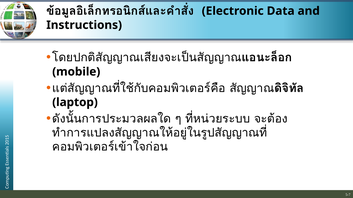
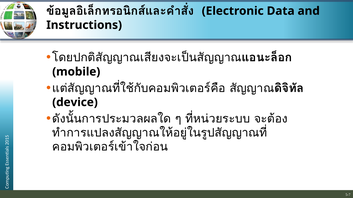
laptop: laptop -> device
